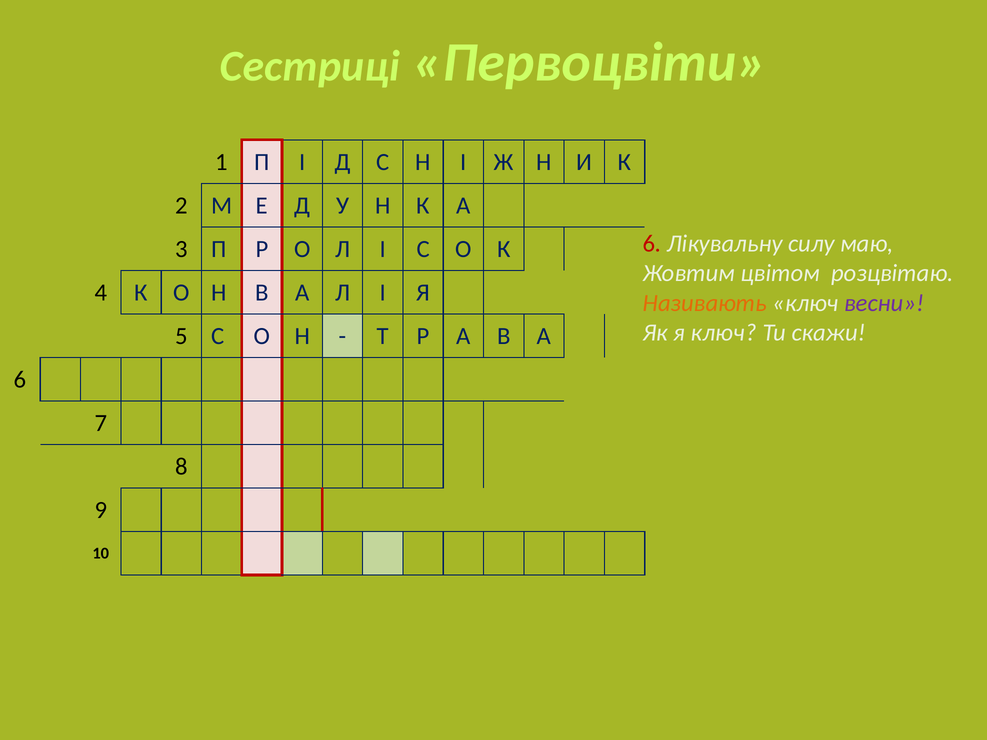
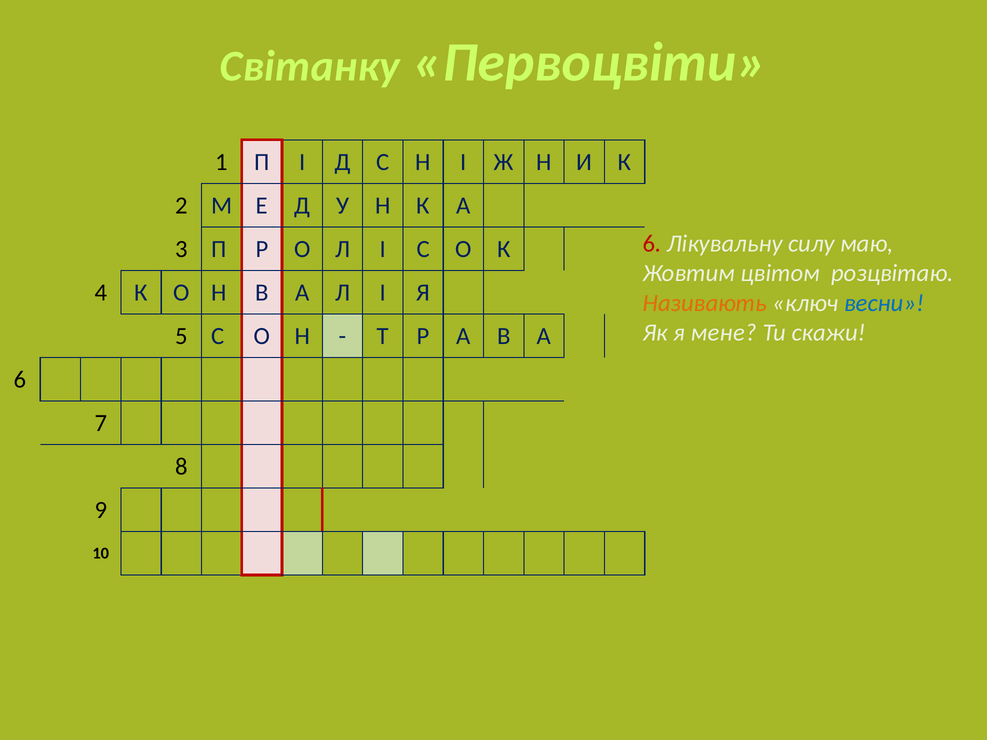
Сестриці: Сестриці -> Світанку
весни colour: purple -> blue
я ключ: ключ -> мене
